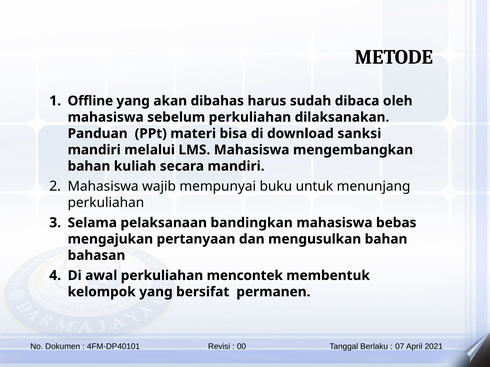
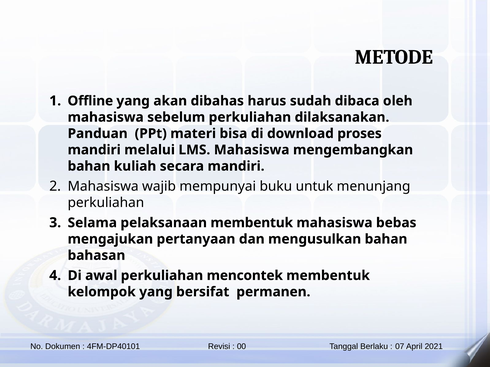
sanksi: sanksi -> proses
pelaksanaan bandingkan: bandingkan -> membentuk
